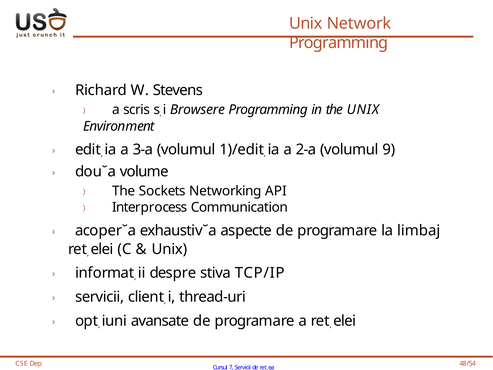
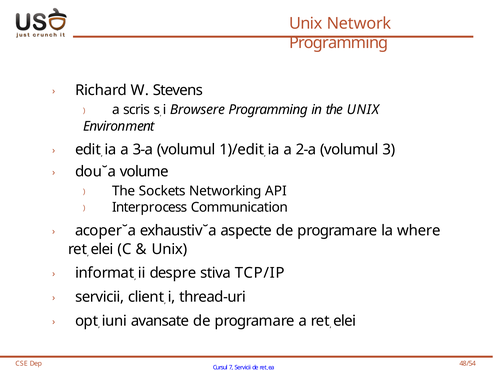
9: 9 -> 3
limbaj: limbaj -> where
